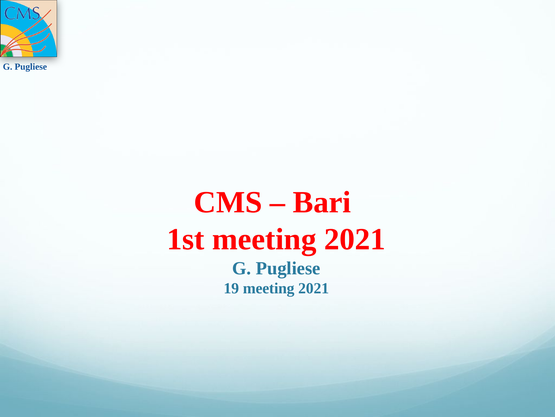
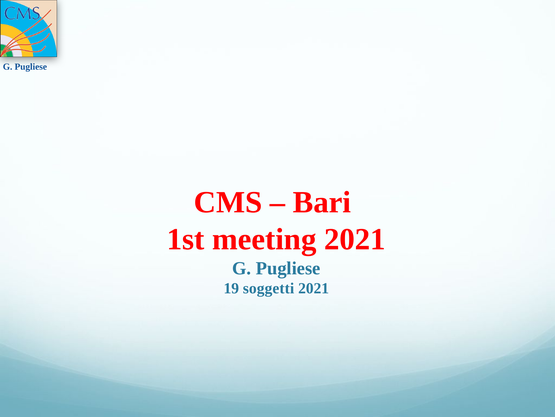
19 meeting: meeting -> soggetti
